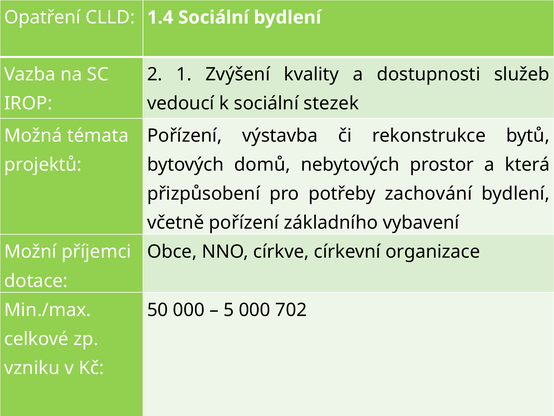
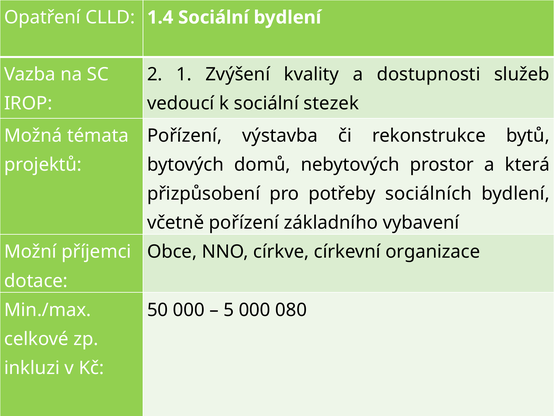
zachování: zachování -> sociálních
702: 702 -> 080
vzniku: vzniku -> inkluzi
